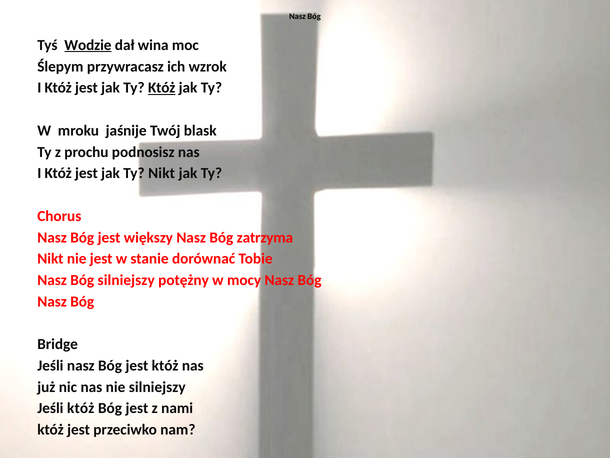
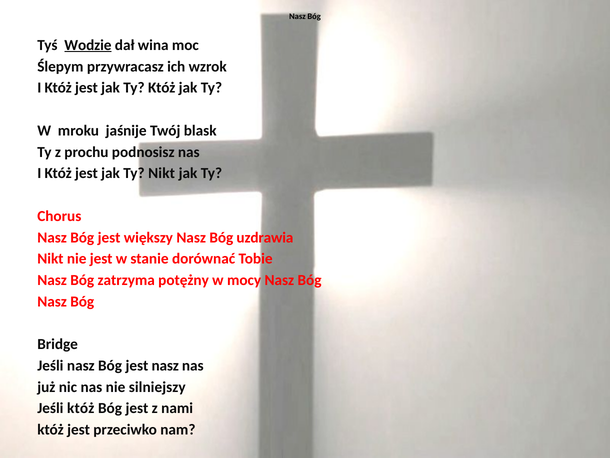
Któż at (162, 88) underline: present -> none
zatrzyma: zatrzyma -> uzdrawia
Bóg silniejszy: silniejszy -> zatrzyma
jest któż: któż -> nasz
